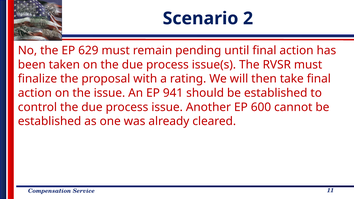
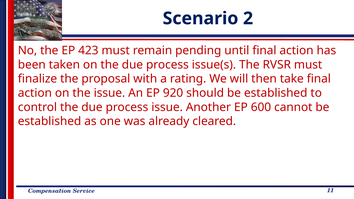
629: 629 -> 423
941: 941 -> 920
